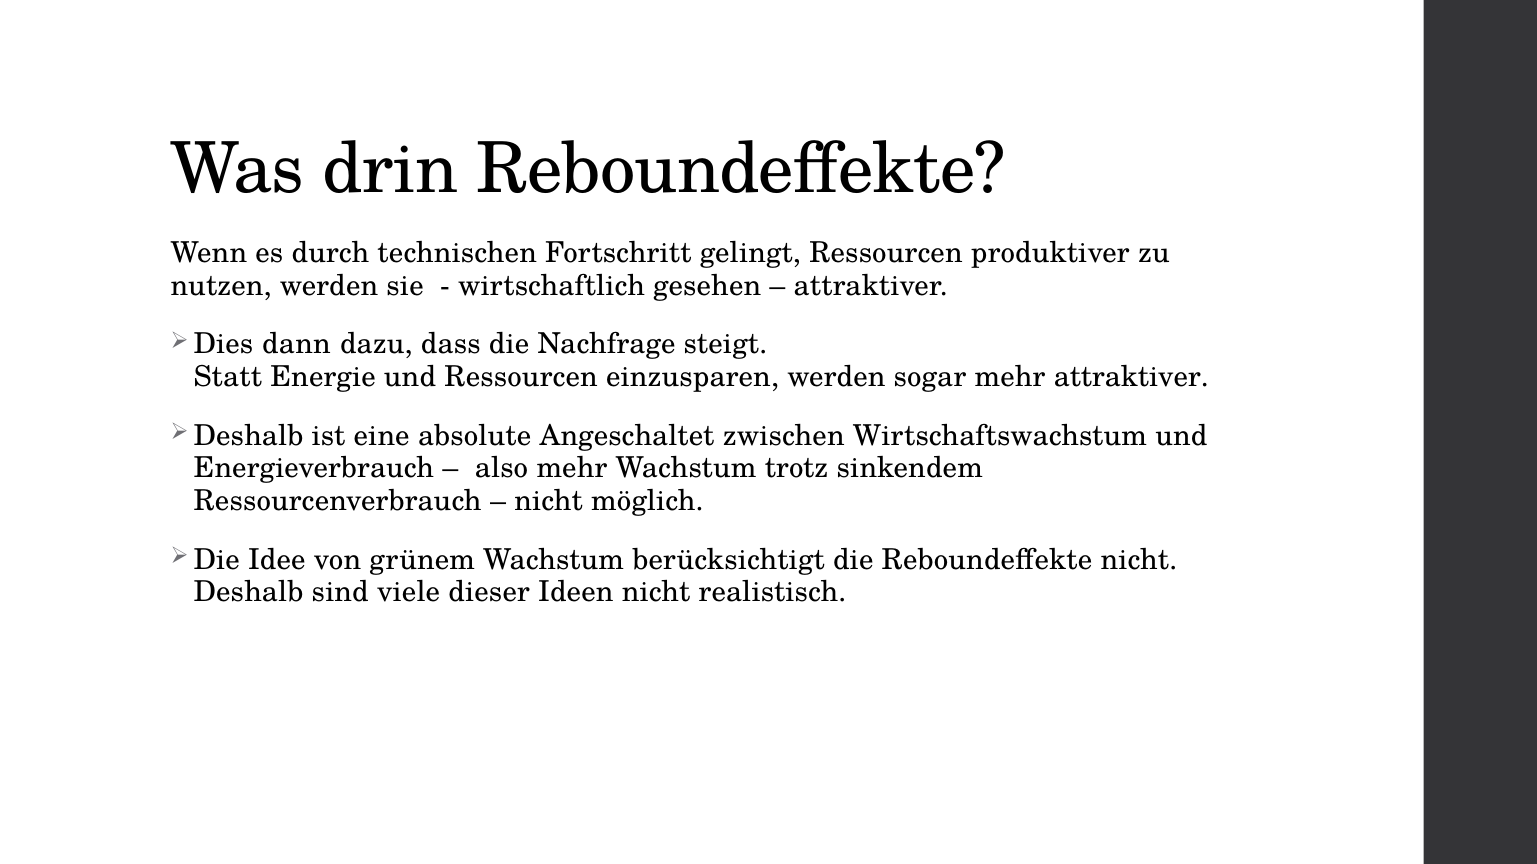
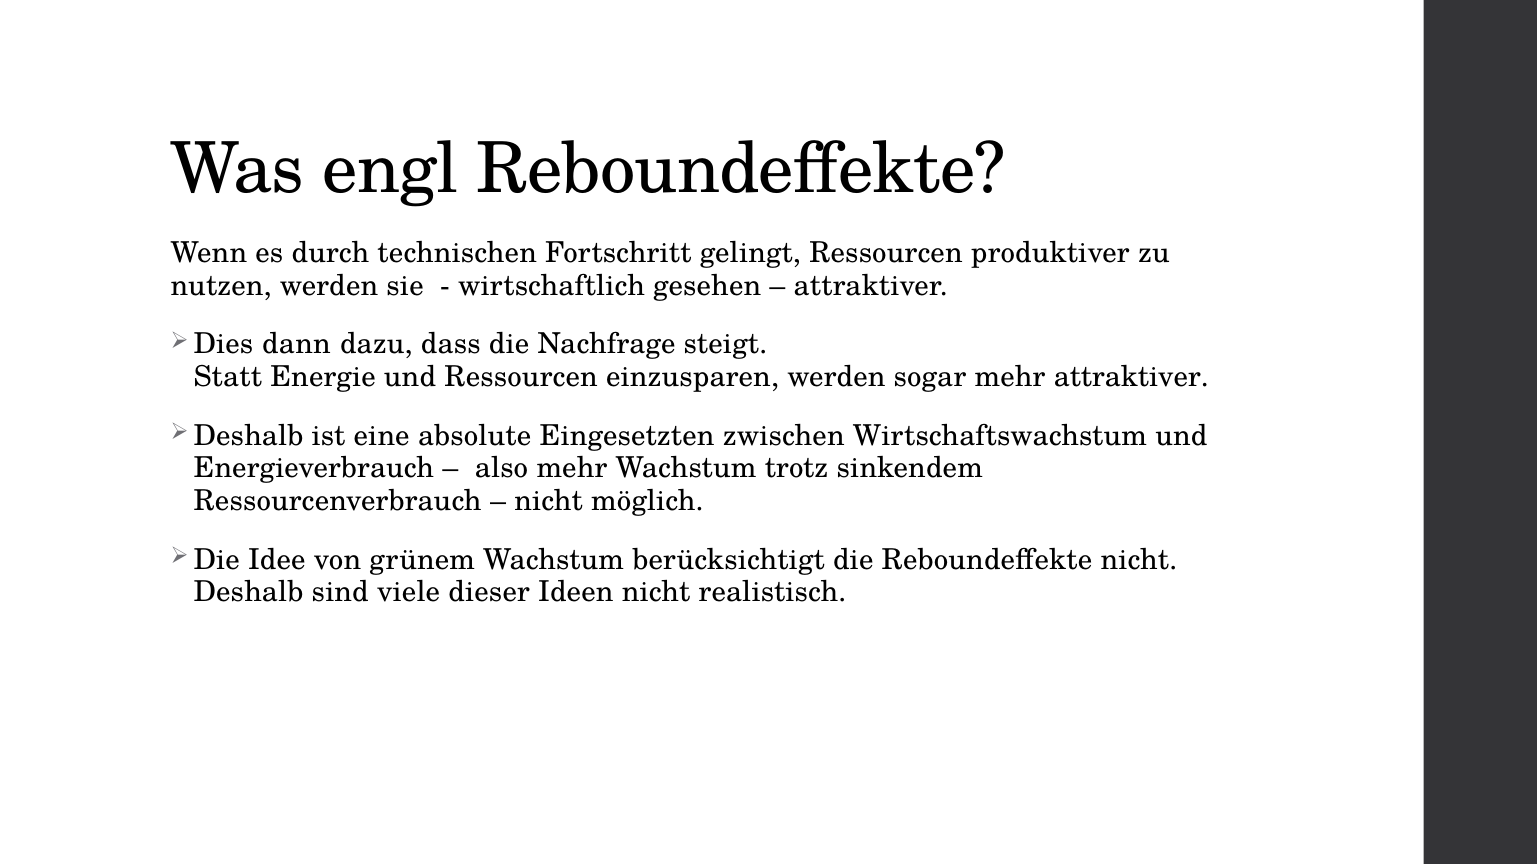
drin: drin -> engl
Angeschaltet: Angeschaltet -> Eingesetzten
